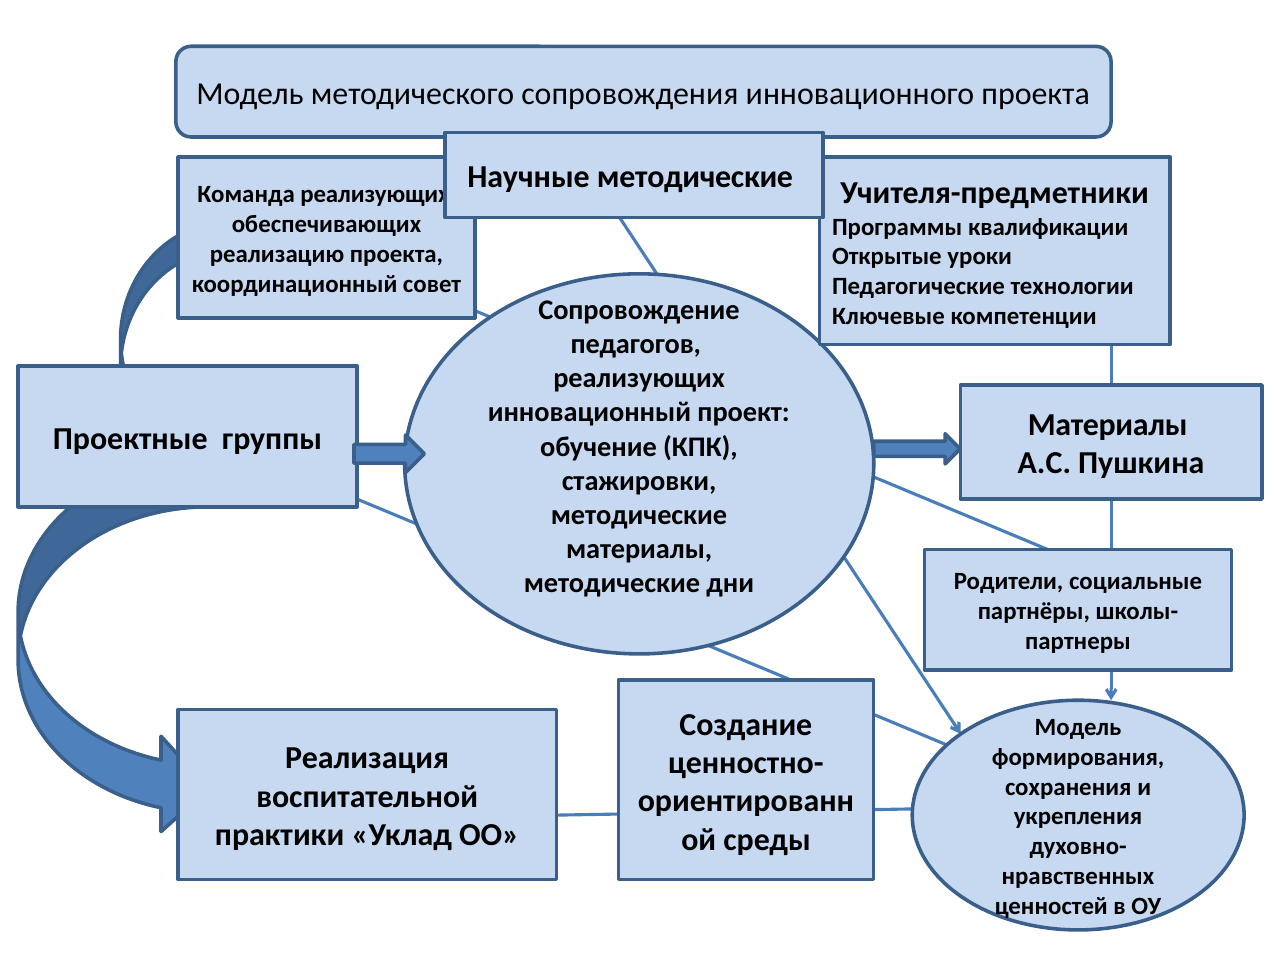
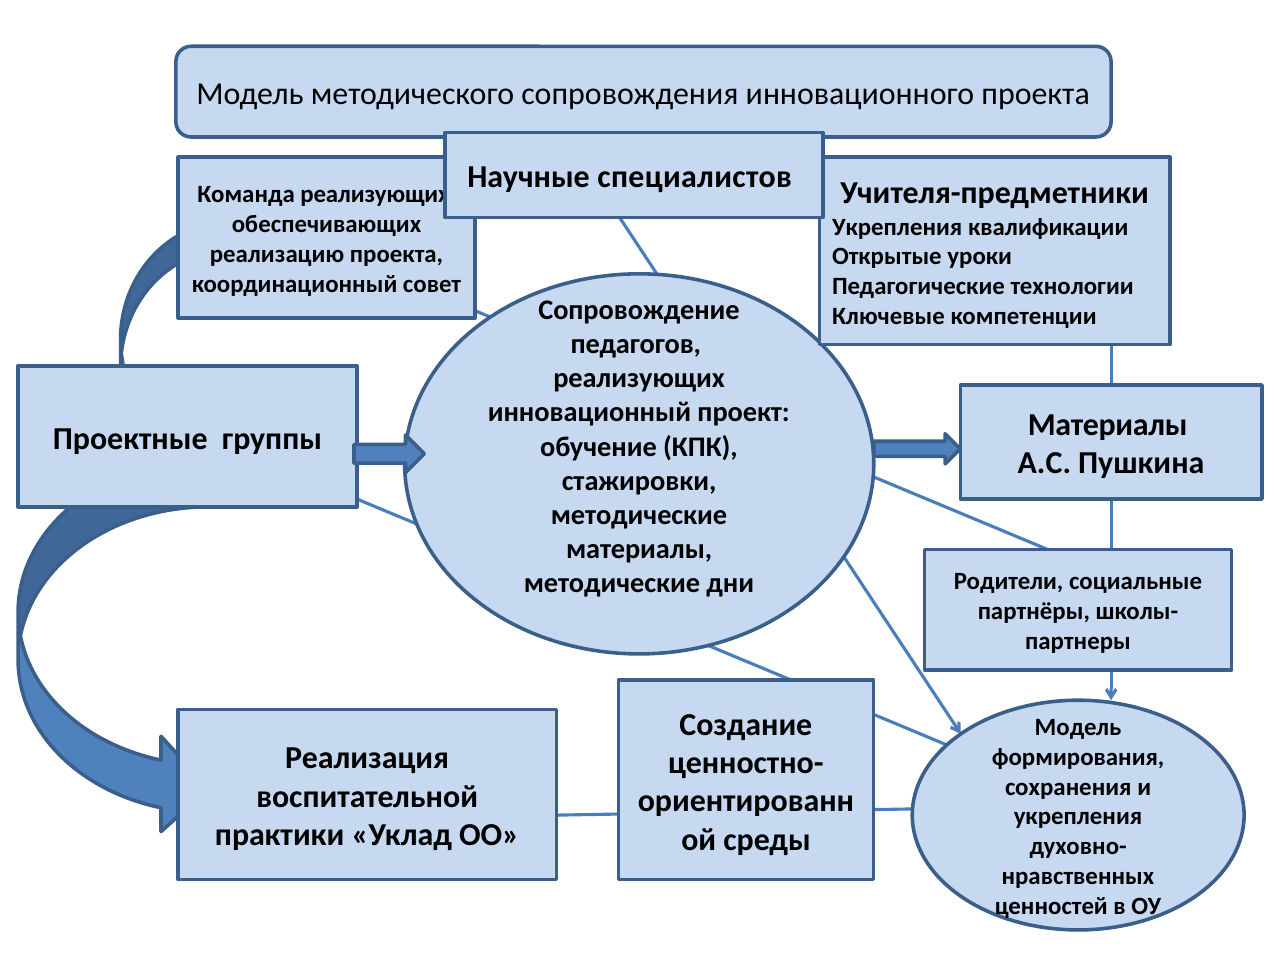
Научные методические: методические -> специалистов
Программы at (897, 227): Программы -> Укрепления
